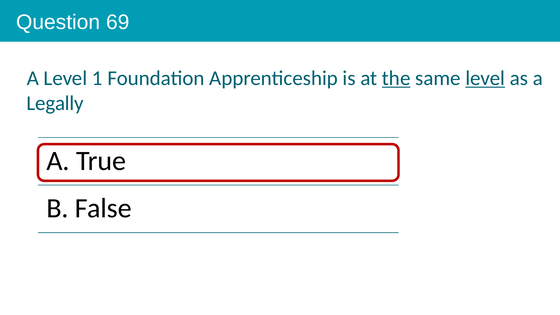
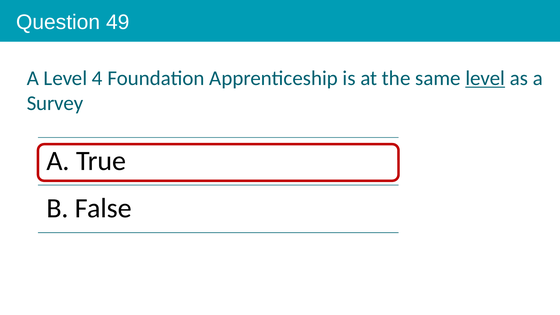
69: 69 -> 49
1: 1 -> 4
the underline: present -> none
Legally: Legally -> Survey
